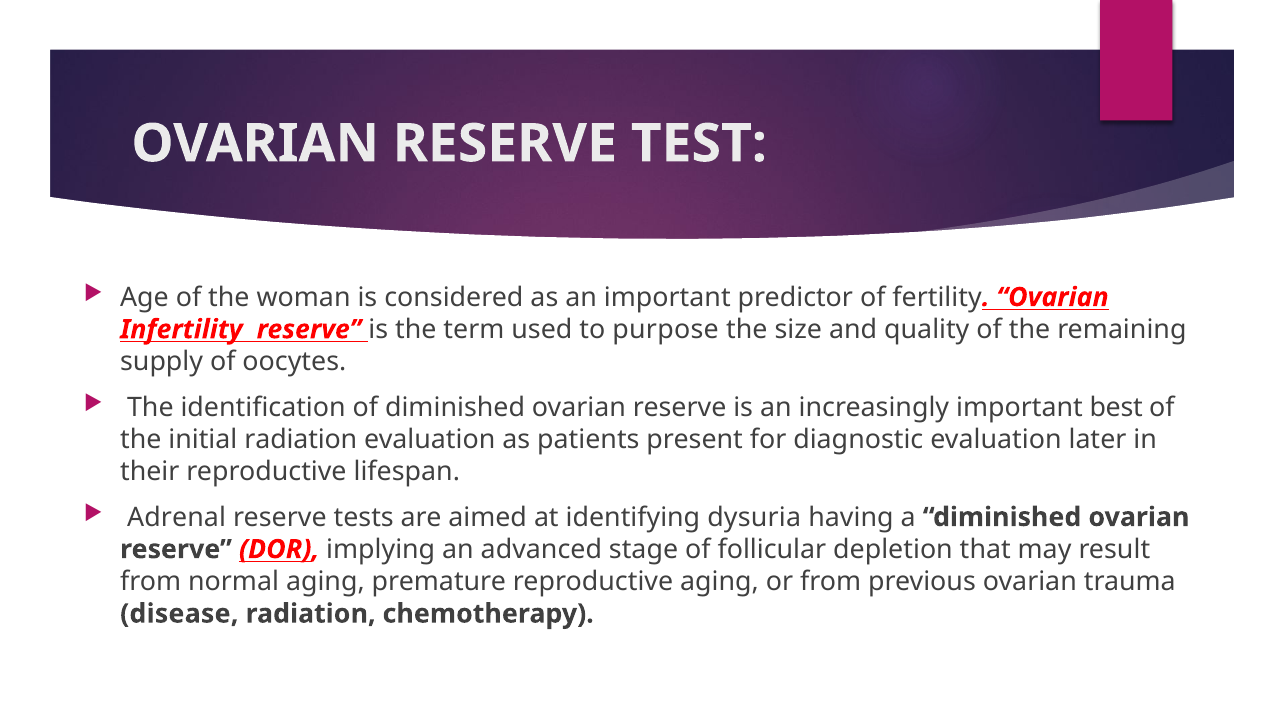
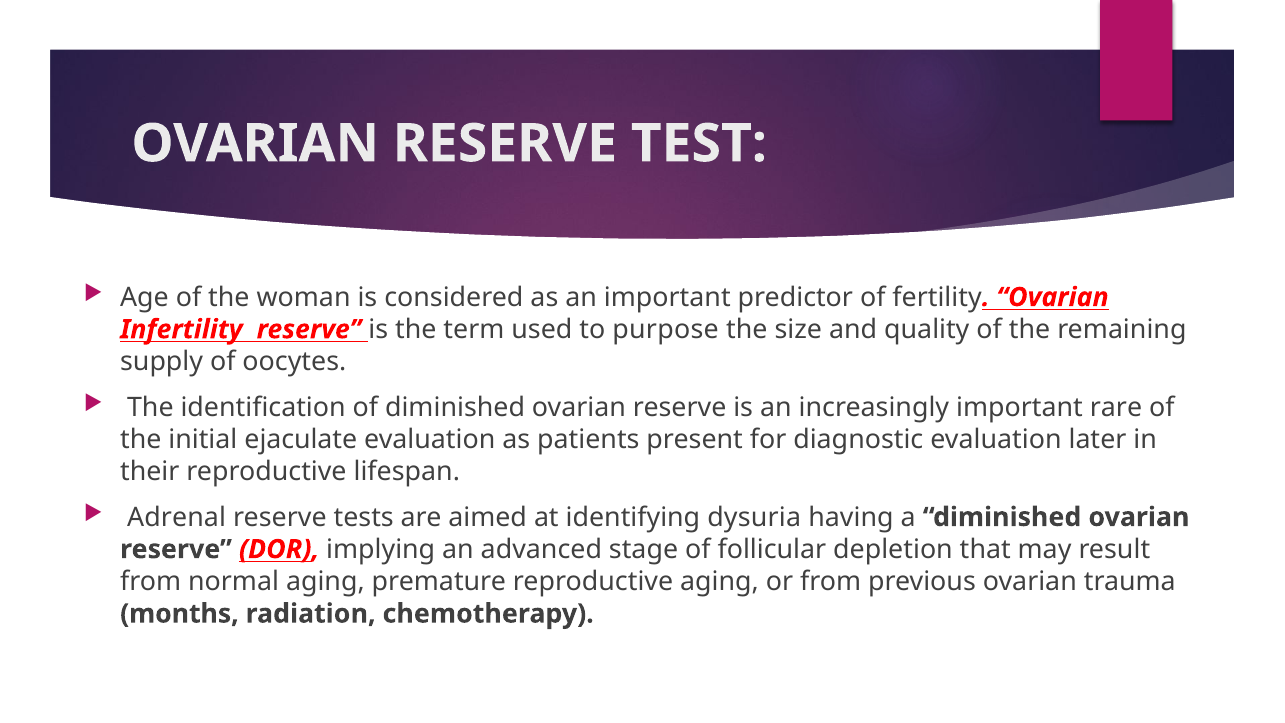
best: best -> rare
initial radiation: radiation -> ejaculate
disease: disease -> months
